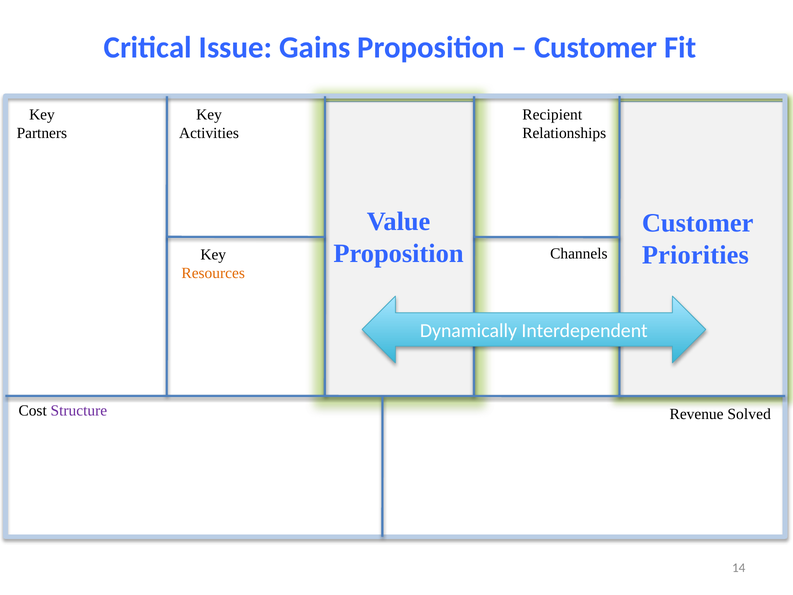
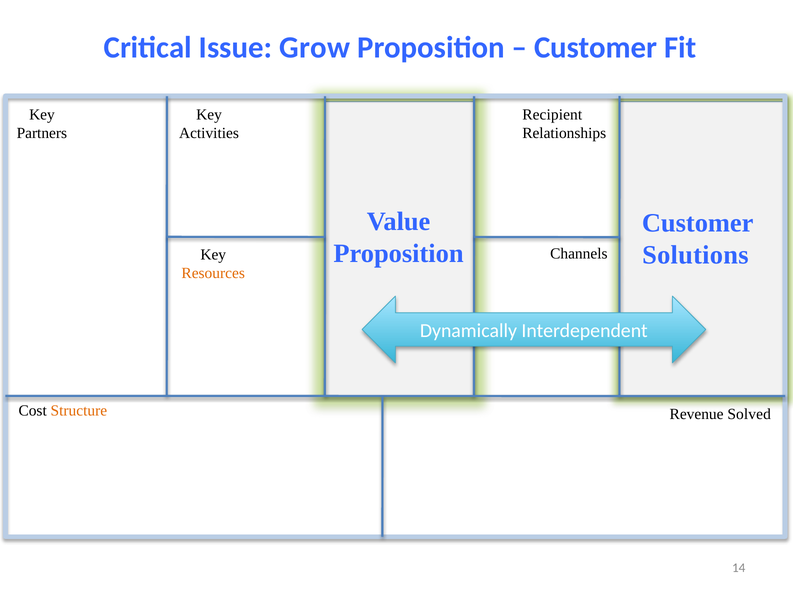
Gains: Gains -> Grow
Priorities: Priorities -> Solutions
Structure colour: purple -> orange
